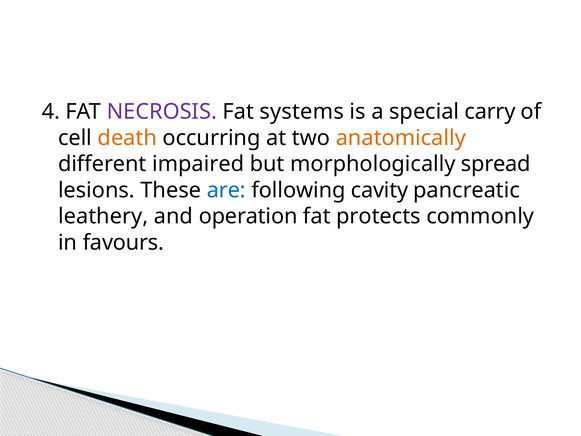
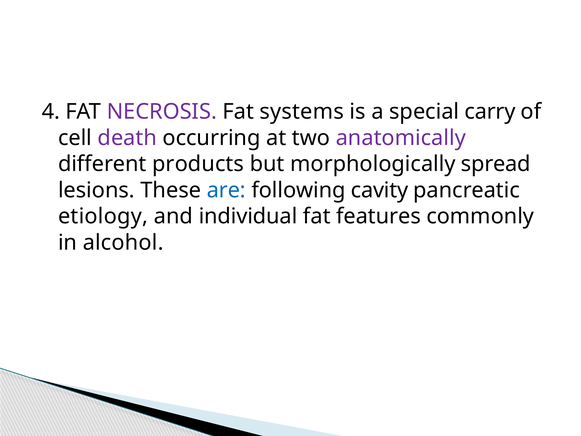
death colour: orange -> purple
anatomically colour: orange -> purple
impaired: impaired -> products
leathery: leathery -> etiology
operation: operation -> individual
protects: protects -> features
favours: favours -> alcohol
